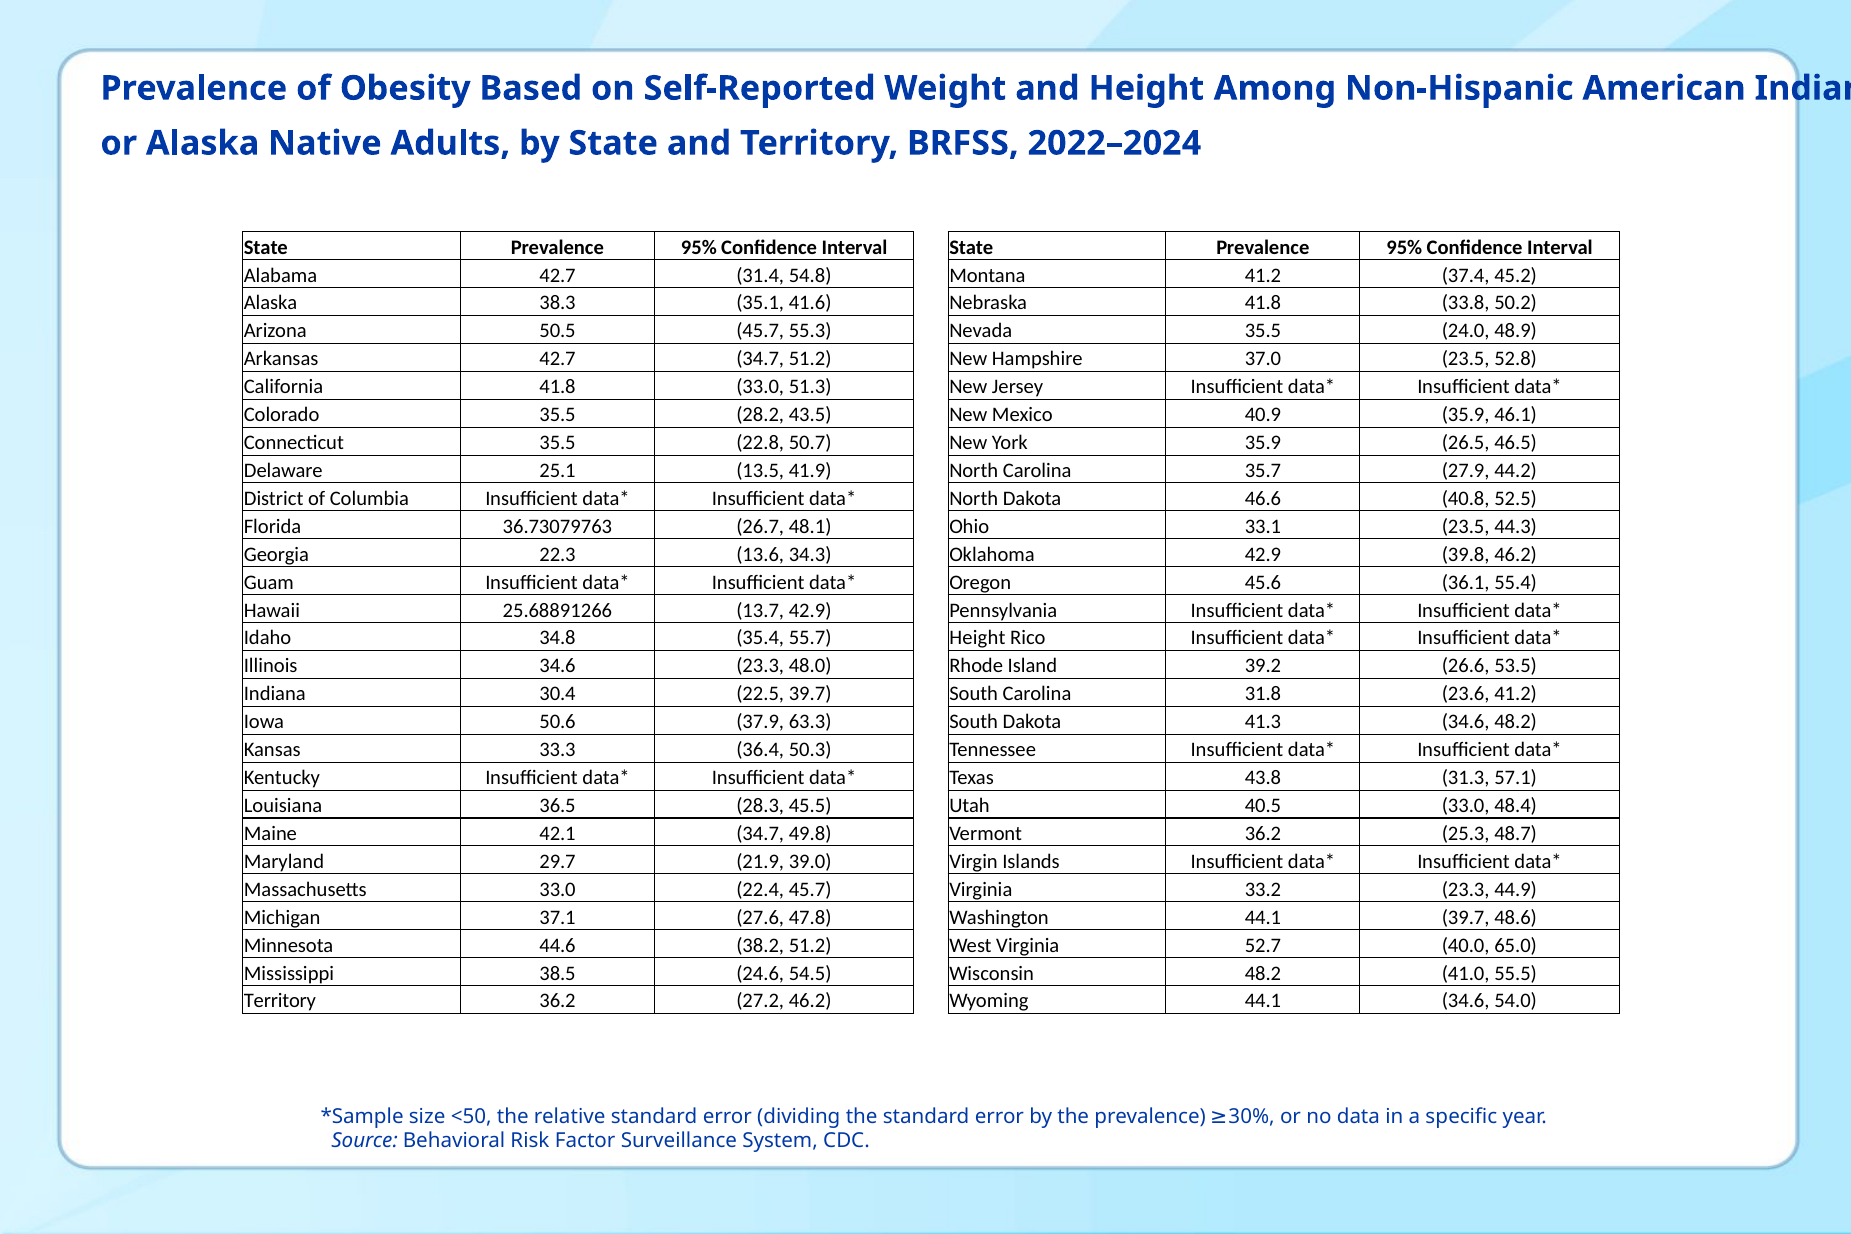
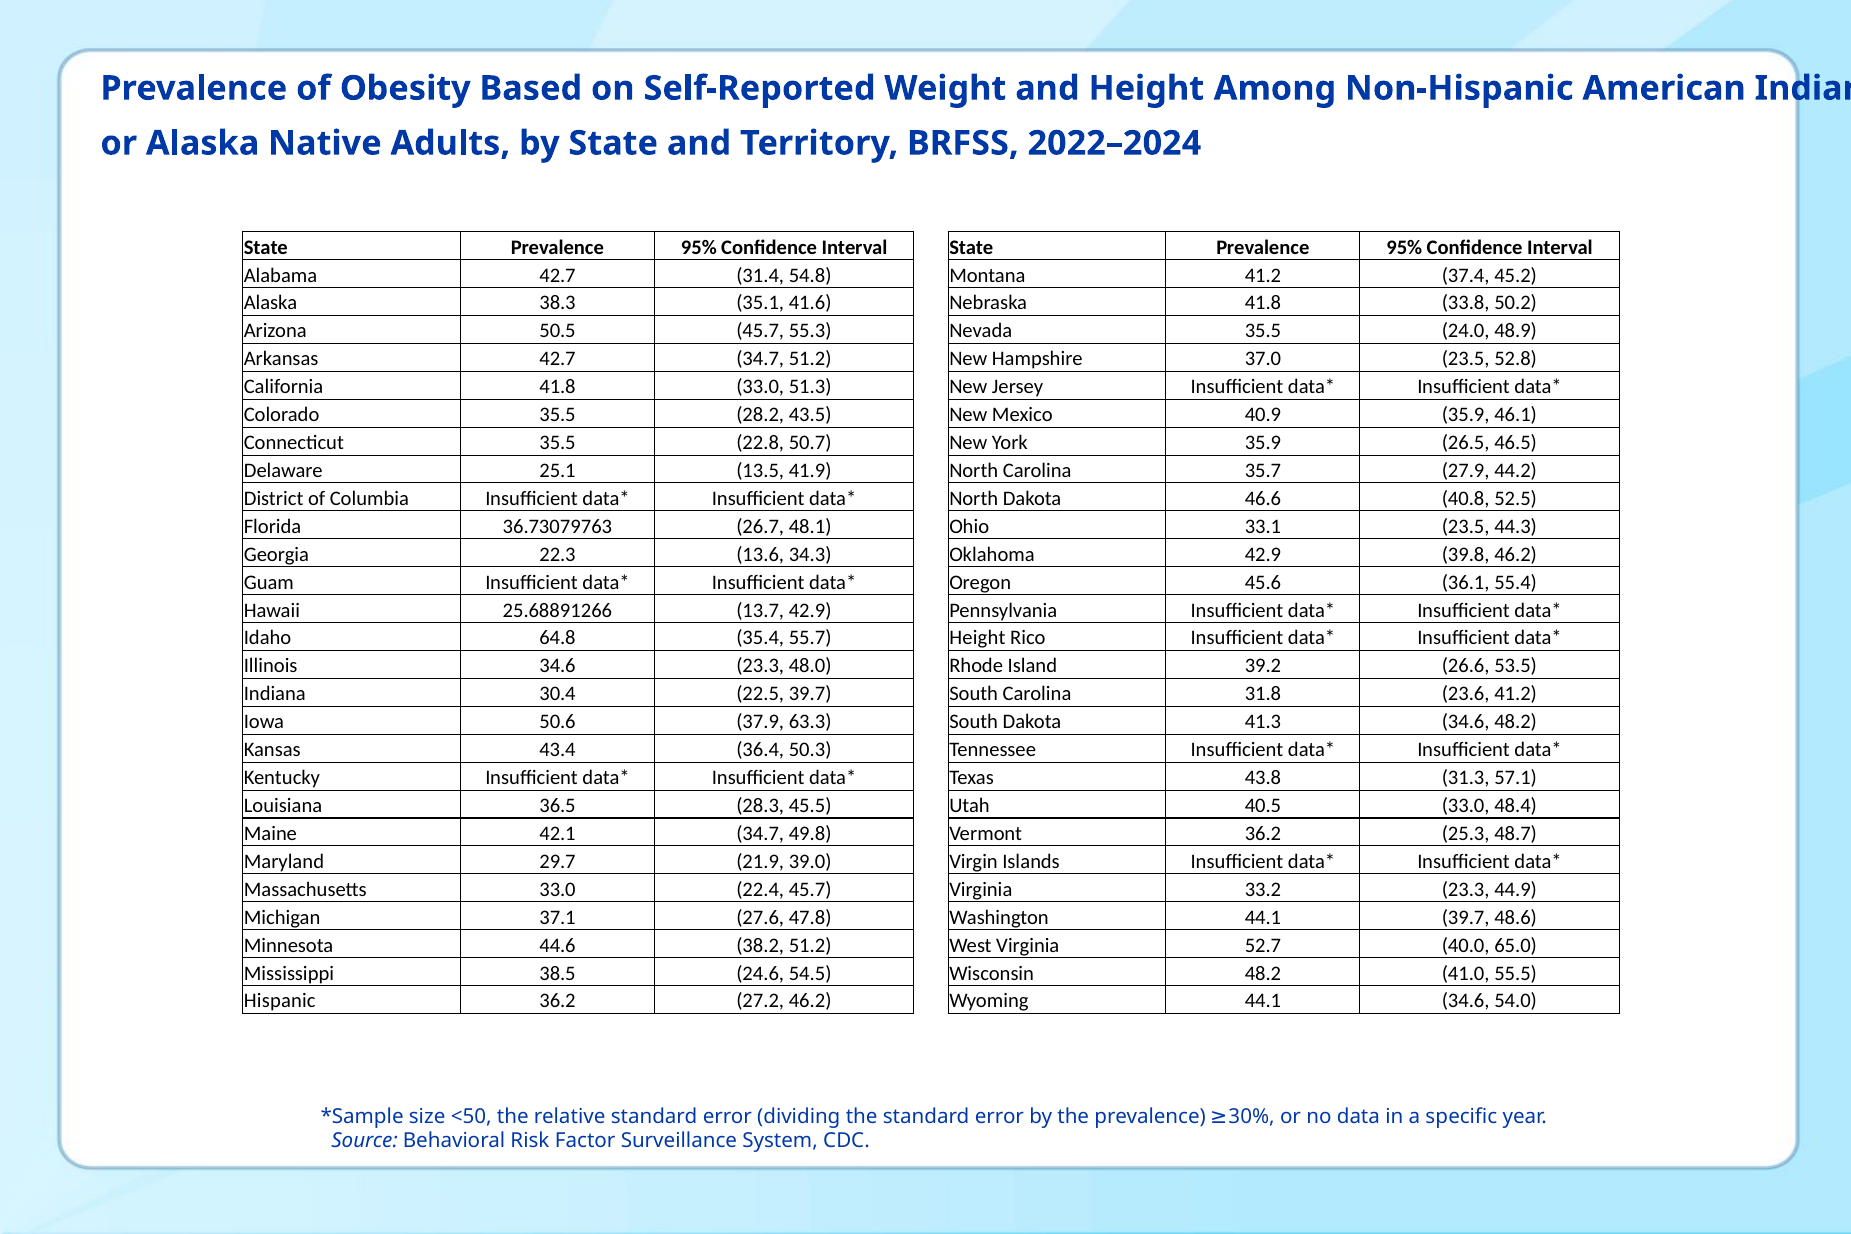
34.8: 34.8 -> 64.8
33.3: 33.3 -> 43.4
Territory at (280, 1001): Territory -> Hispanic
